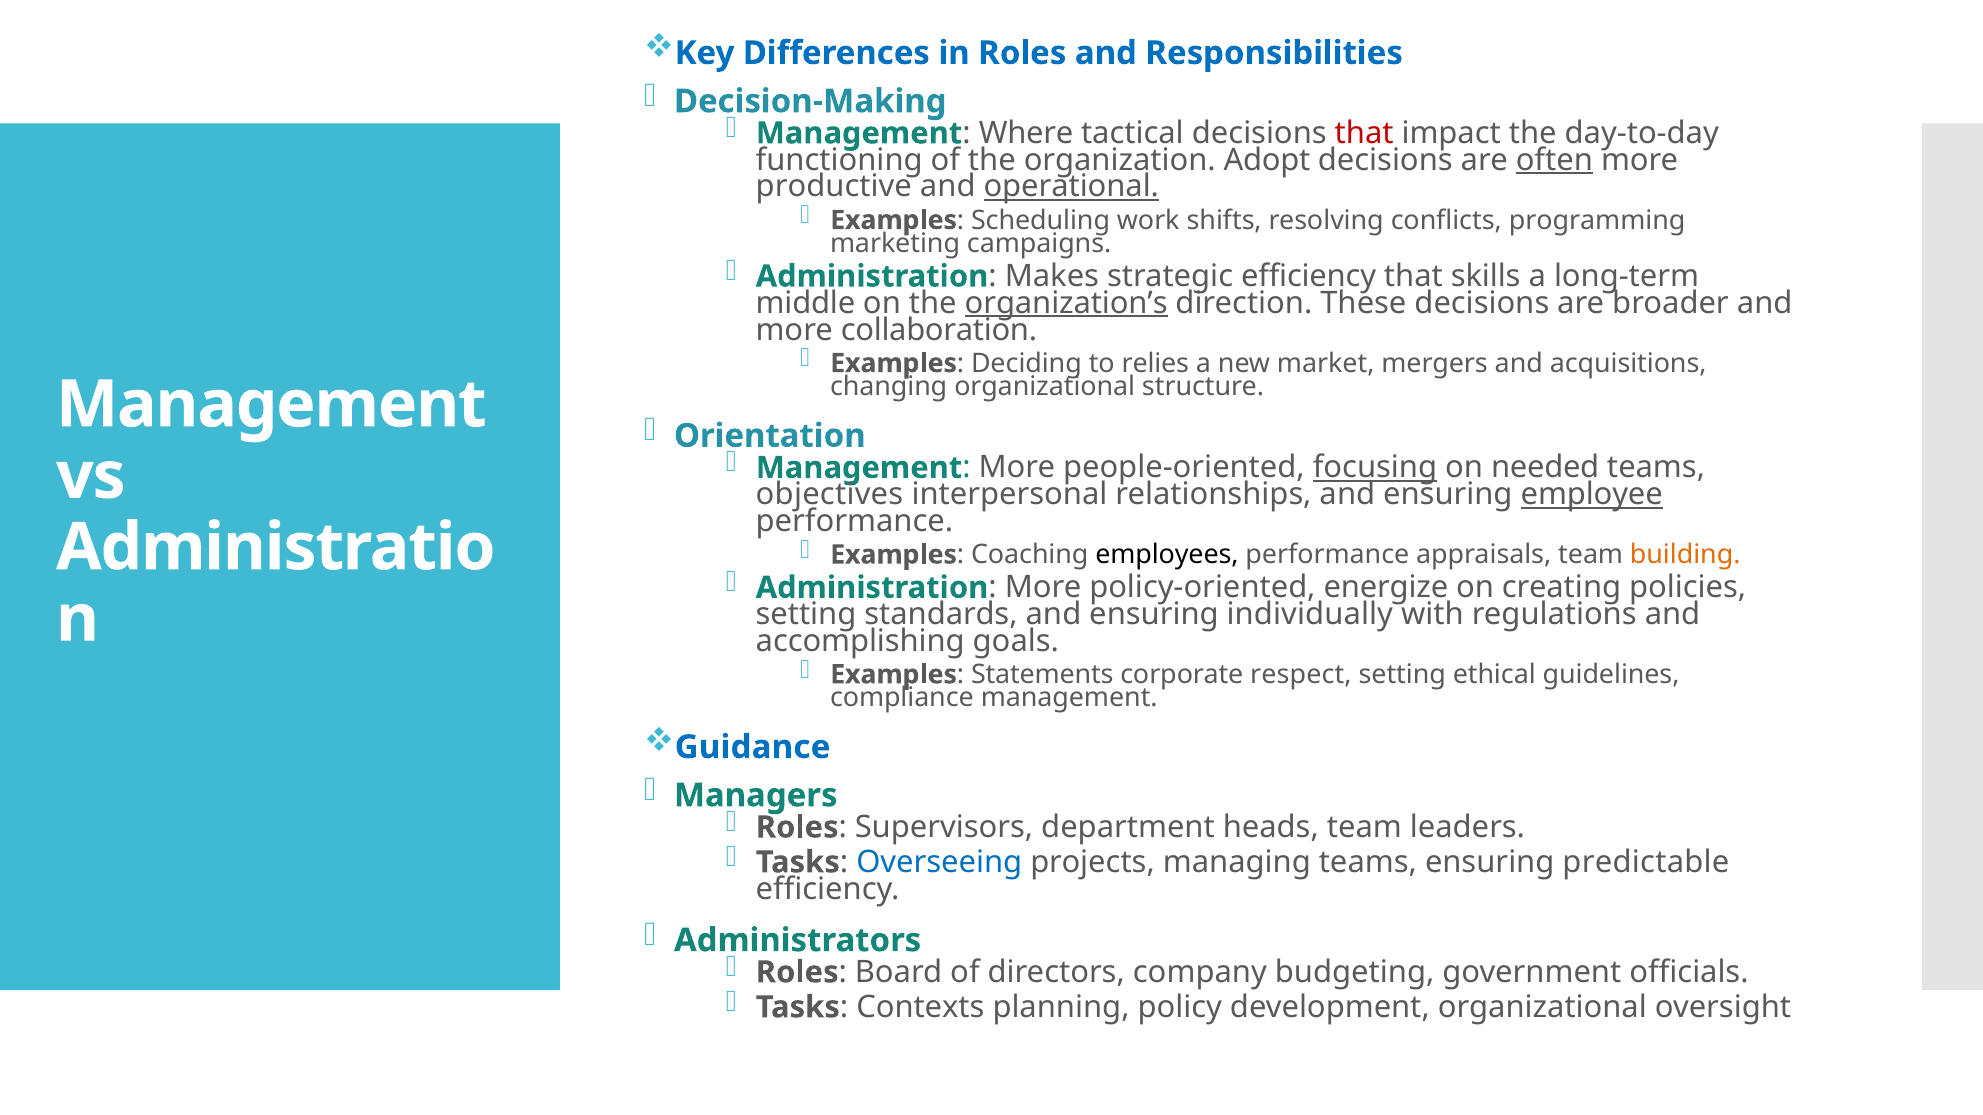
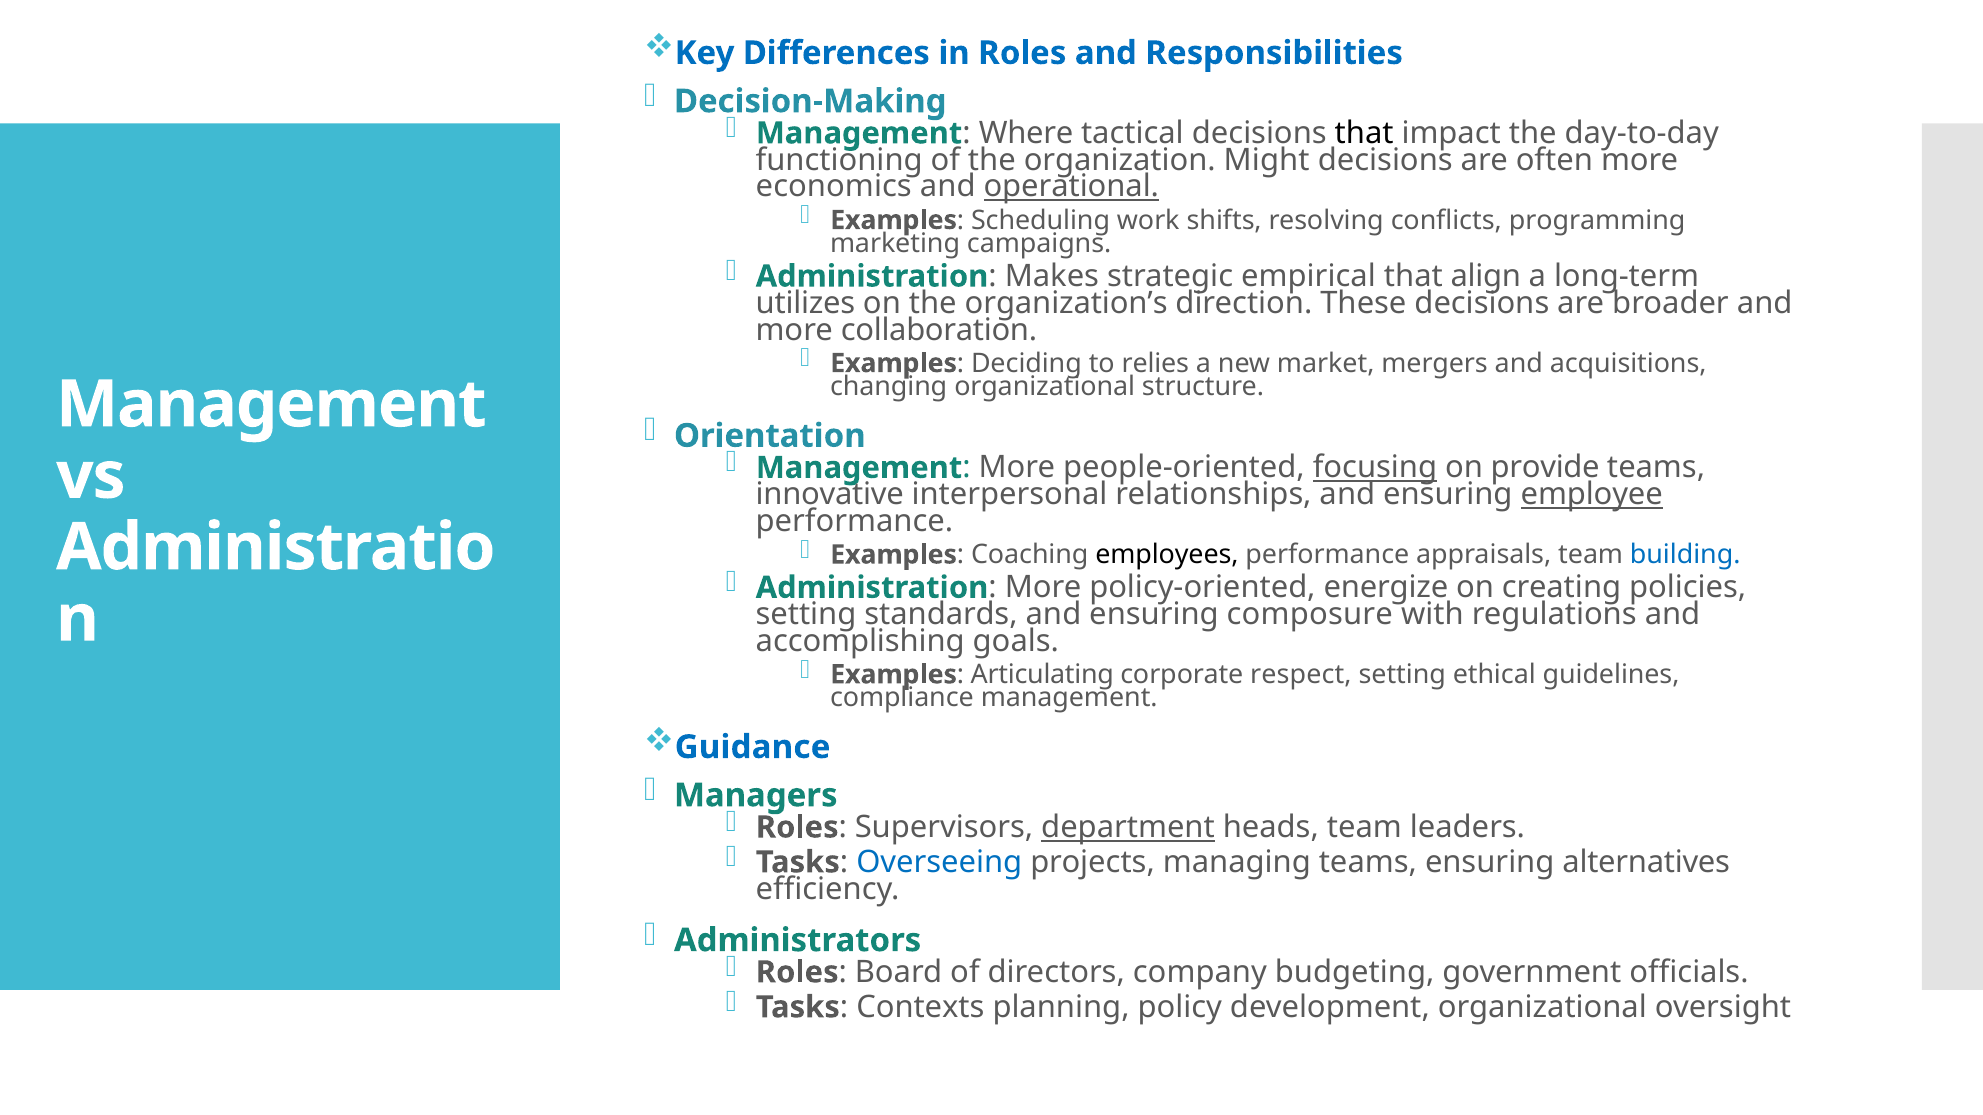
that at (1364, 133) colour: red -> black
Adopt: Adopt -> Might
often underline: present -> none
productive: productive -> economics
strategic efficiency: efficiency -> empirical
skills: skills -> align
middle: middle -> utilizes
organization’s underline: present -> none
needed: needed -> provide
objectives: objectives -> innovative
building colour: orange -> blue
individually: individually -> composure
Statements: Statements -> Articulating
department underline: none -> present
predictable: predictable -> alternatives
